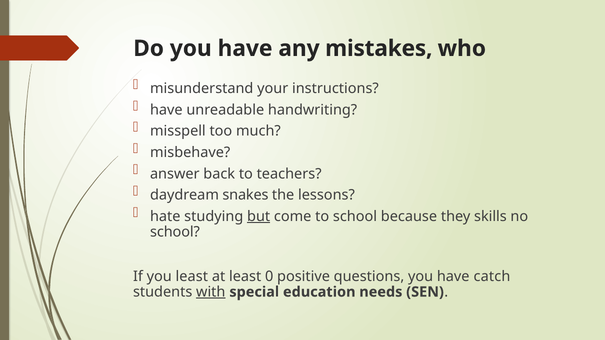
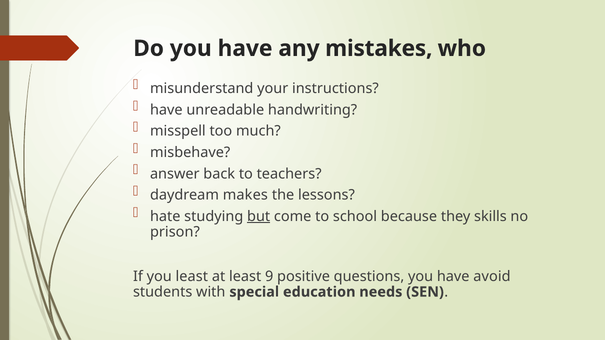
snakes: snakes -> makes
school at (175, 232): school -> prison
0: 0 -> 9
catch: catch -> avoid
with underline: present -> none
